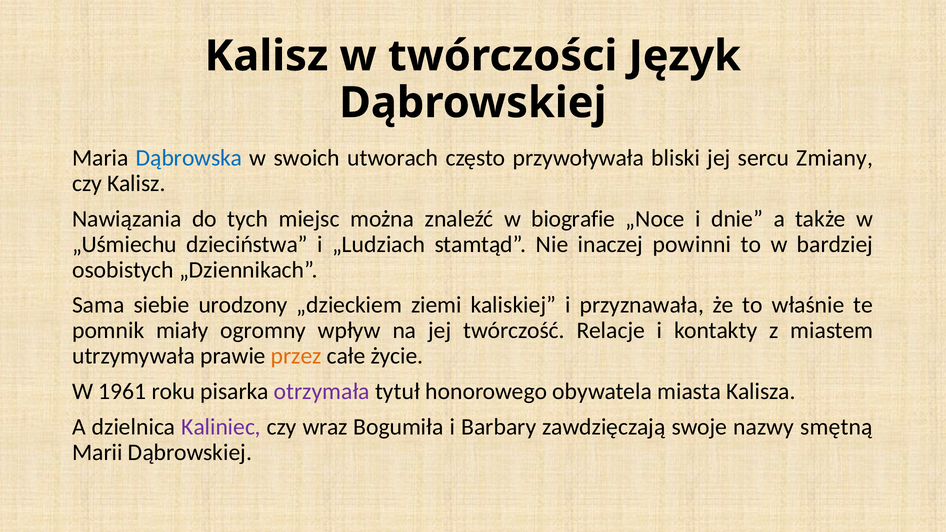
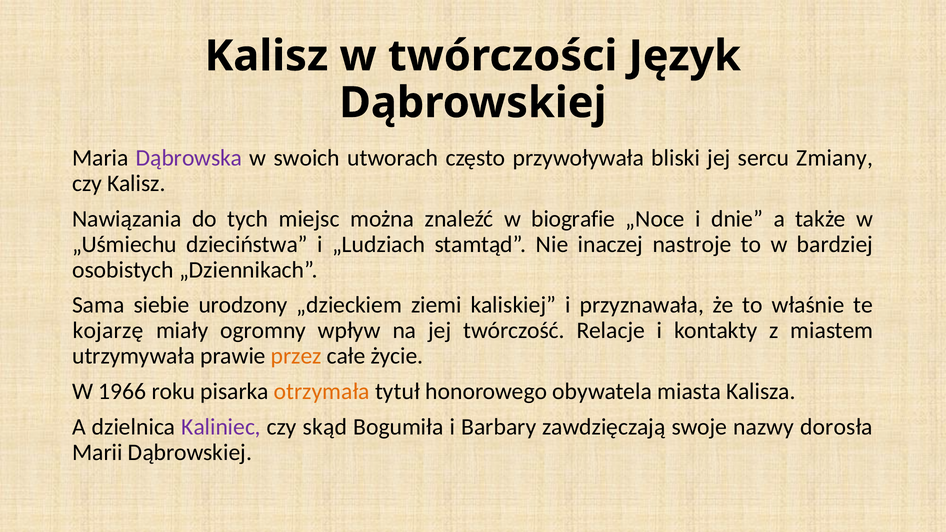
Dąbrowska colour: blue -> purple
powinni: powinni -> nastroje
pomnik: pomnik -> kojarzę
1961: 1961 -> 1966
otrzymała colour: purple -> orange
wraz: wraz -> skąd
smętną: smętną -> dorosła
